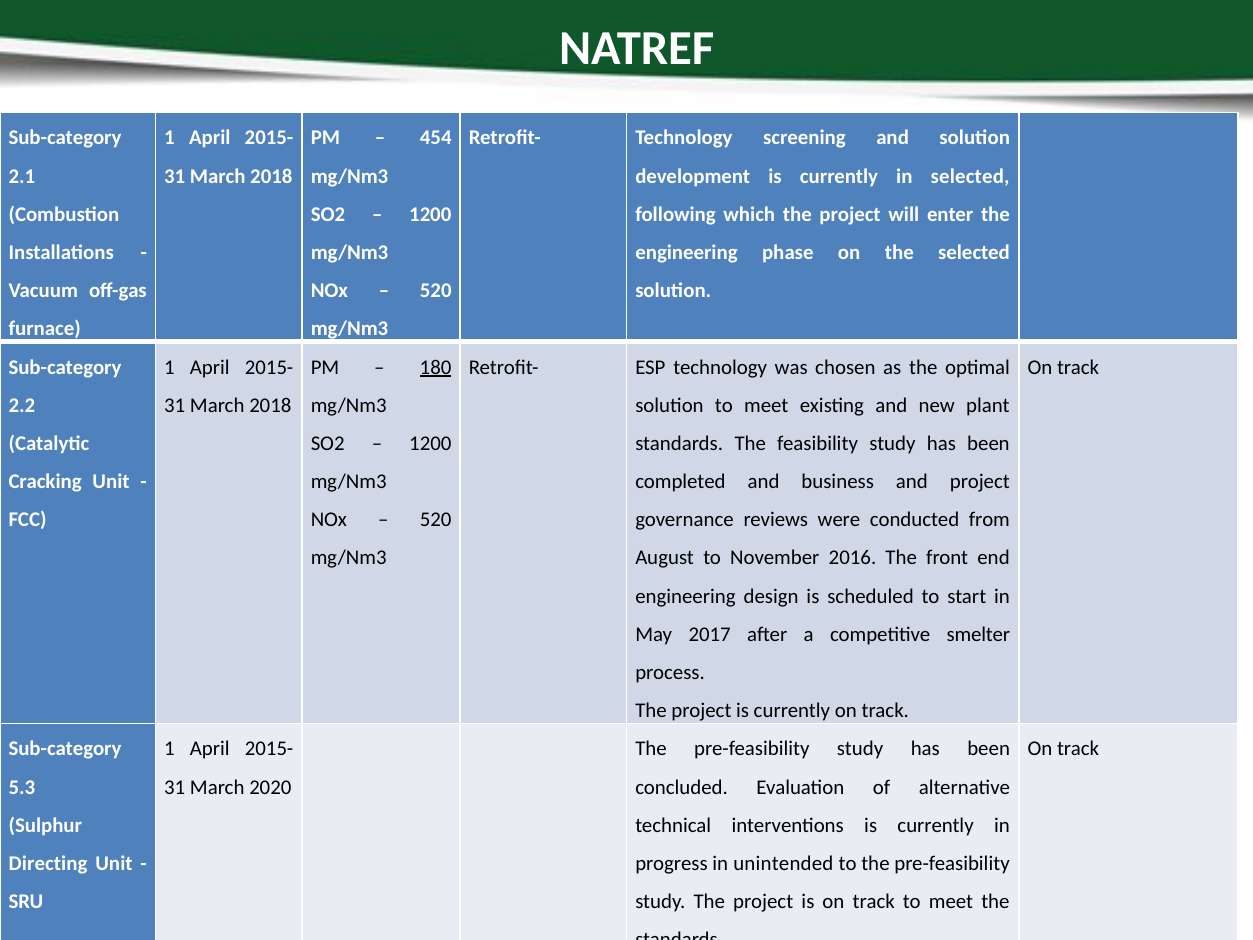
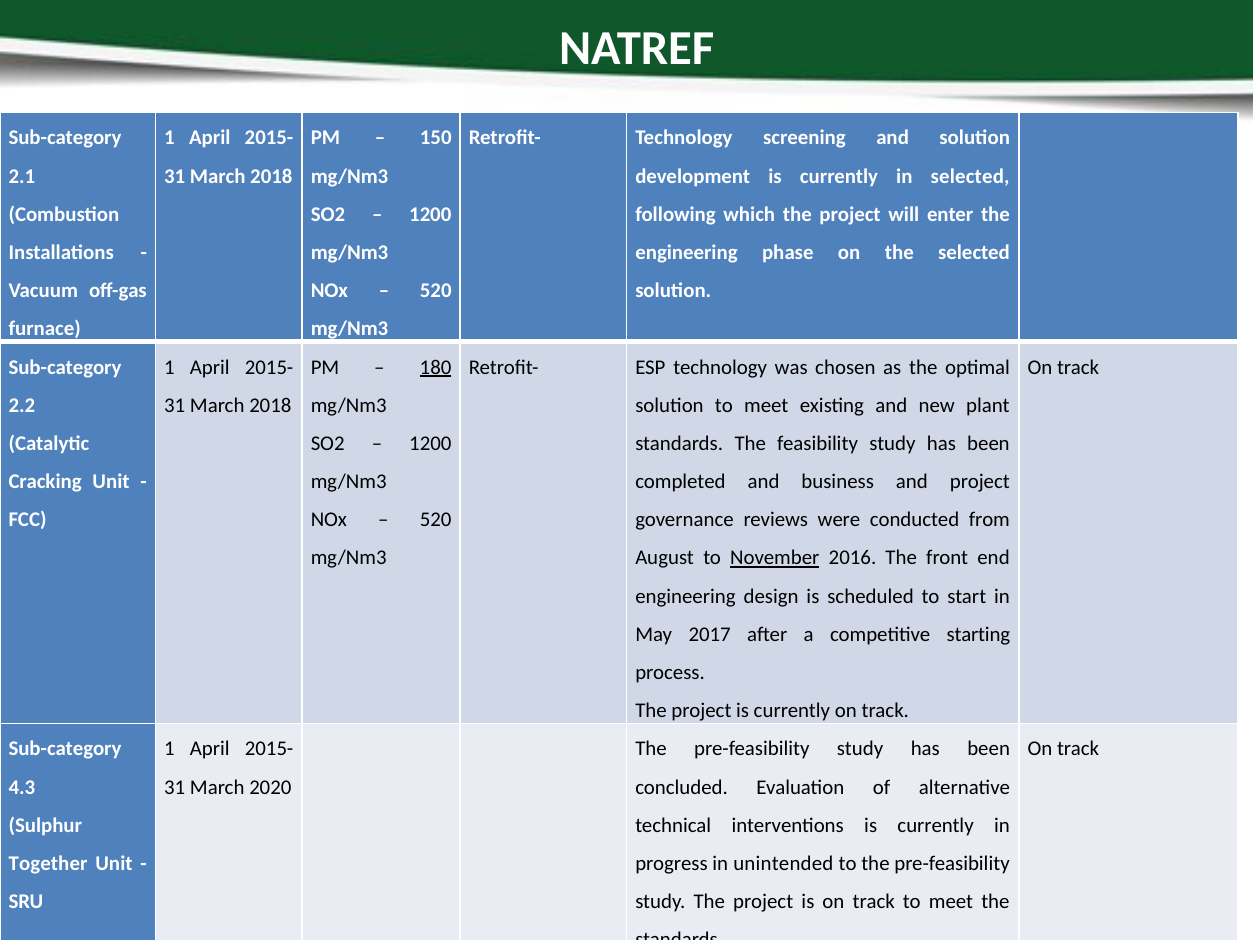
454: 454 -> 150
November underline: none -> present
smelter: smelter -> starting
5.3: 5.3 -> 4.3
Directing: Directing -> Together
